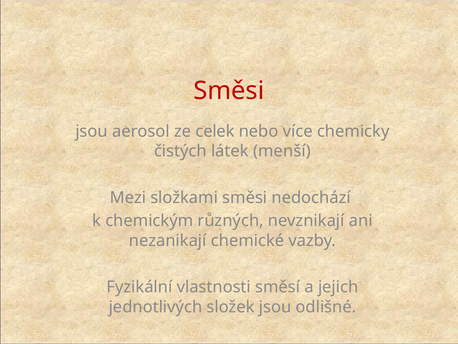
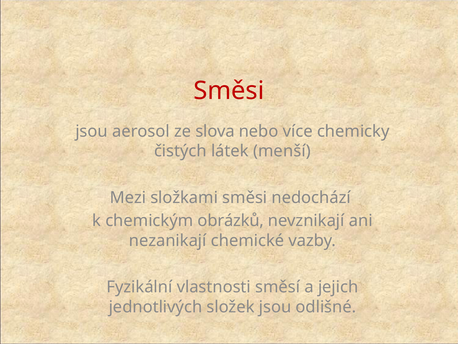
celek: celek -> slova
různých: různých -> obrázků
